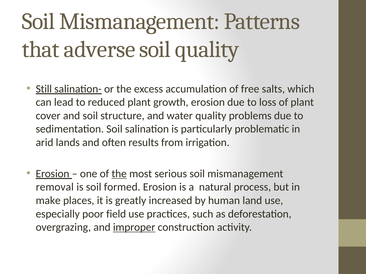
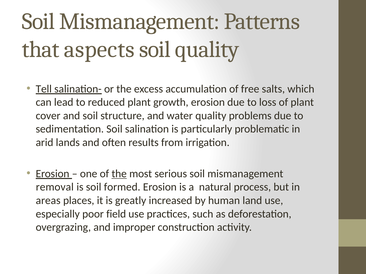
adverse: adverse -> aspects
Still: Still -> Tell
make: make -> areas
improper underline: present -> none
